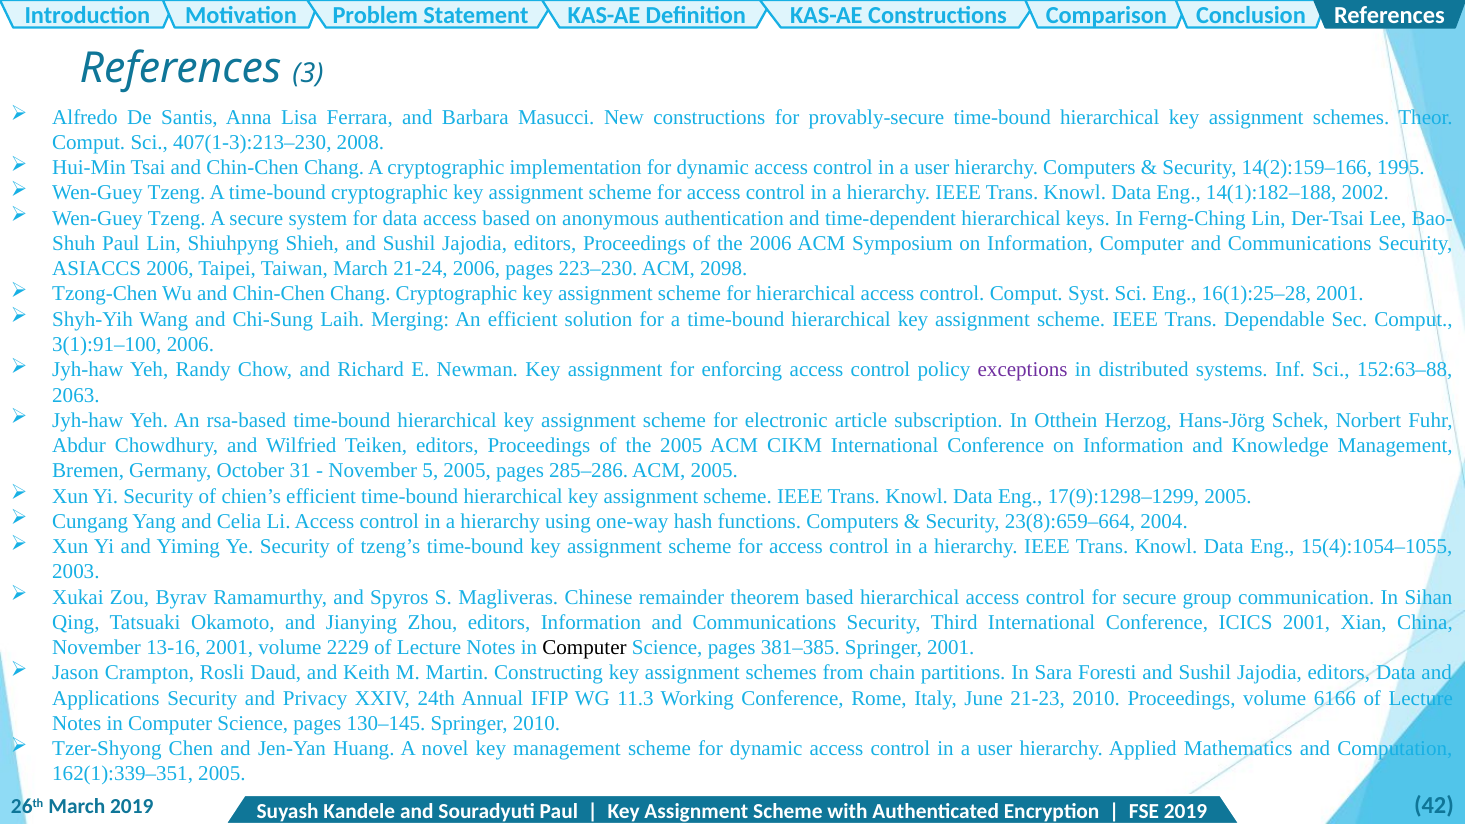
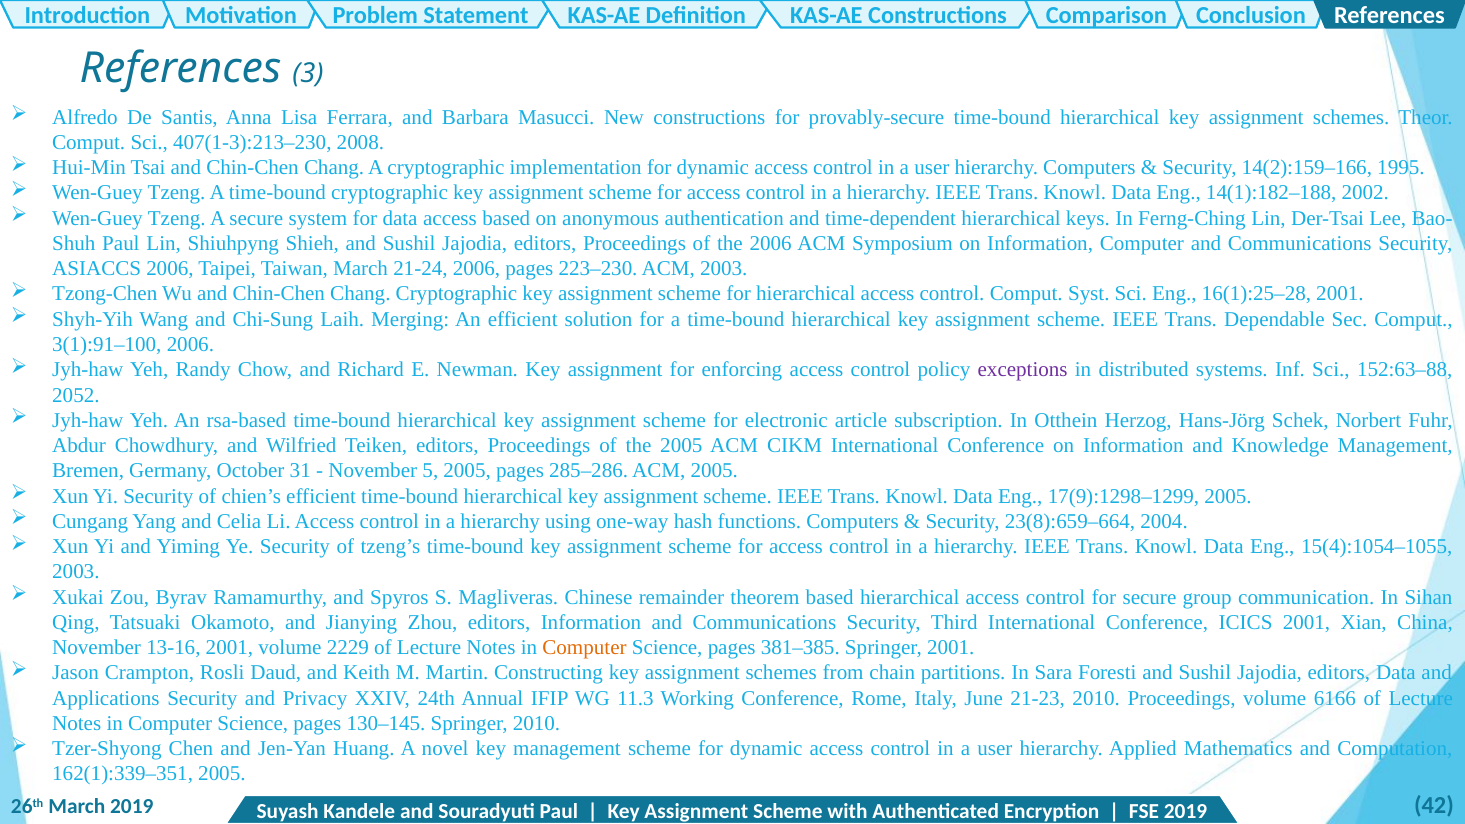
ACM 2098: 2098 -> 2003
2063: 2063 -> 2052
Computer at (584, 648) colour: black -> orange
